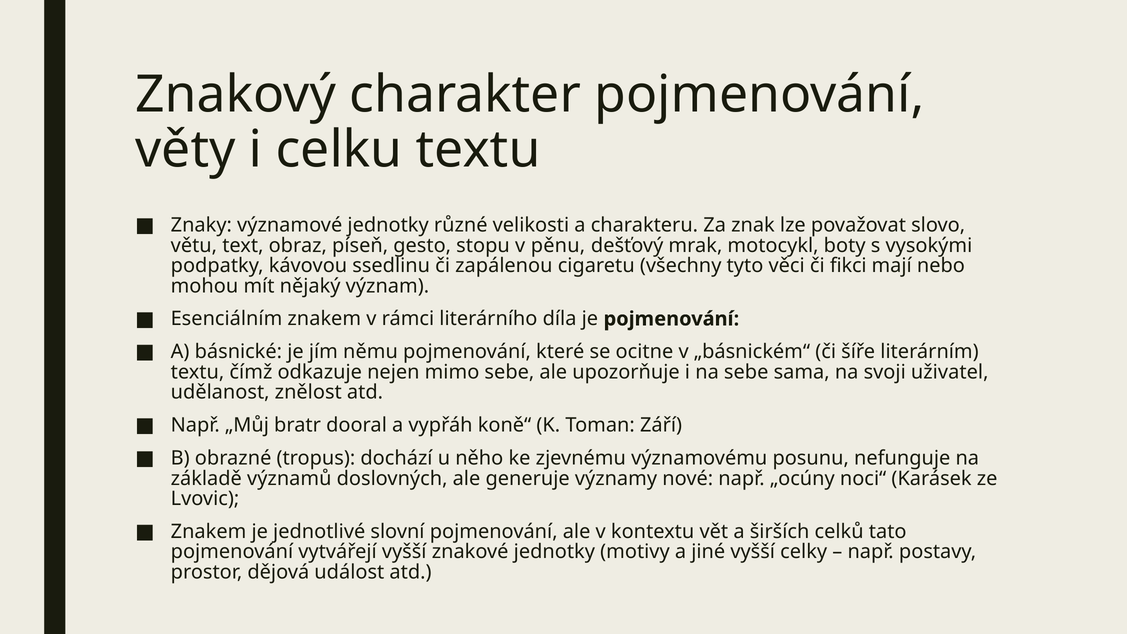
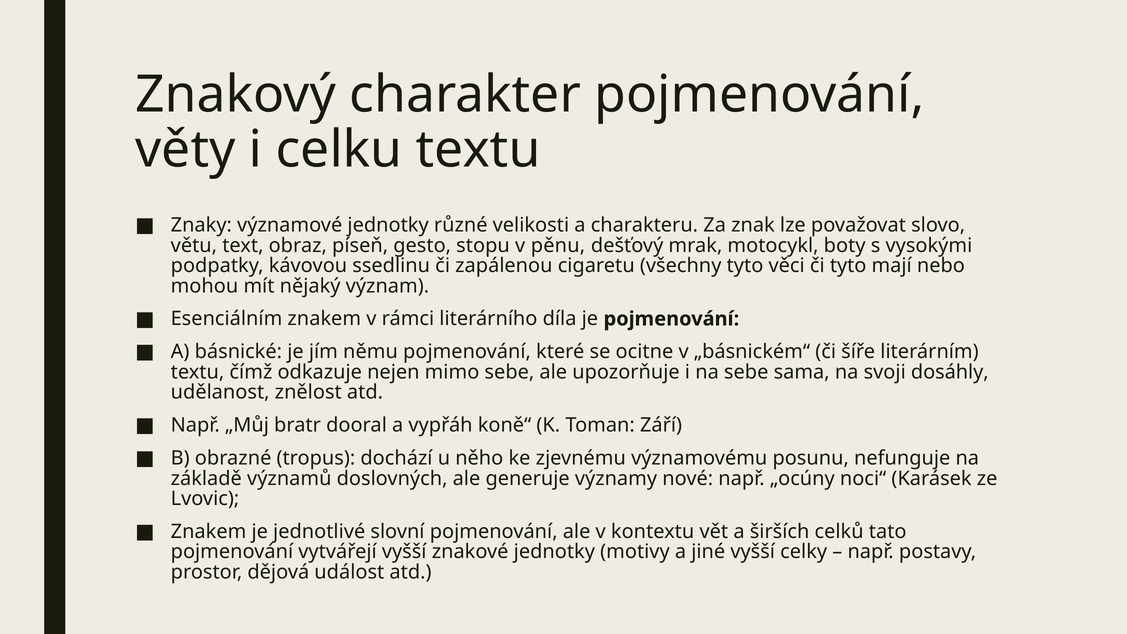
či fikci: fikci -> tyto
uživatel: uživatel -> dosáhly
